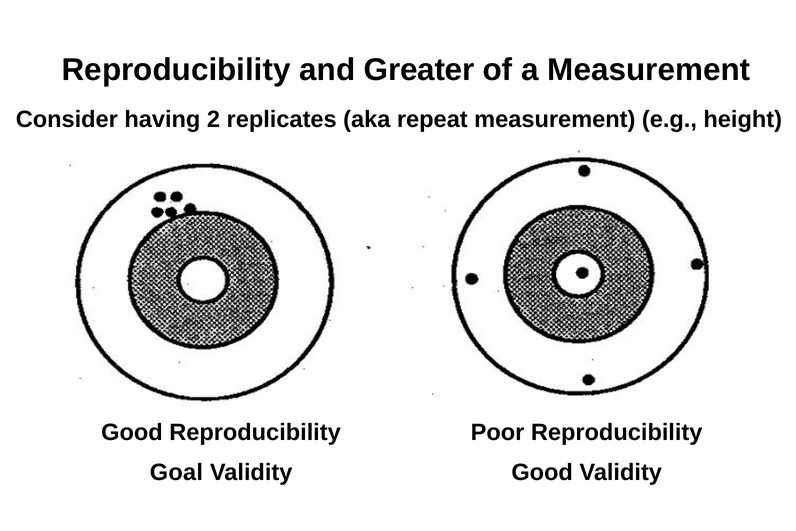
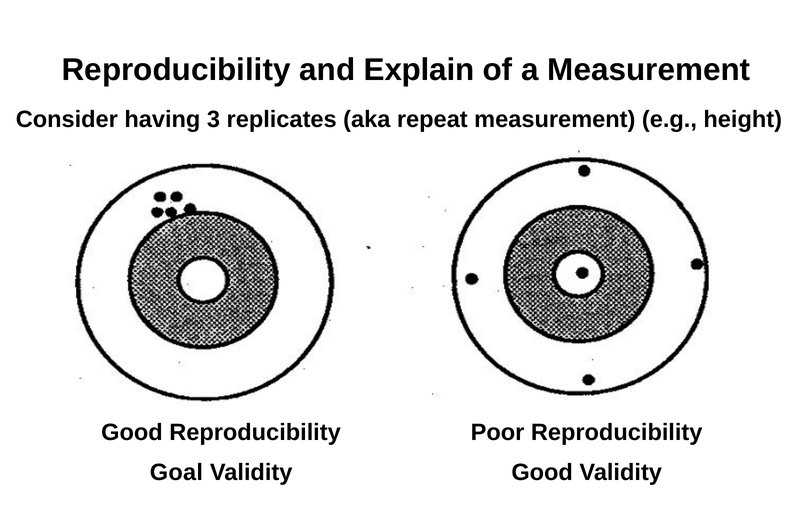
Greater: Greater -> Explain
2: 2 -> 3
